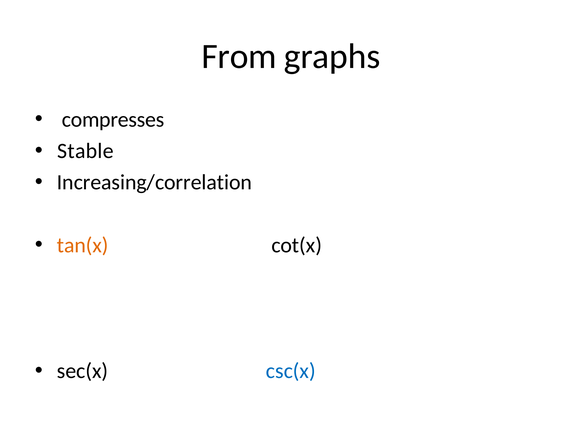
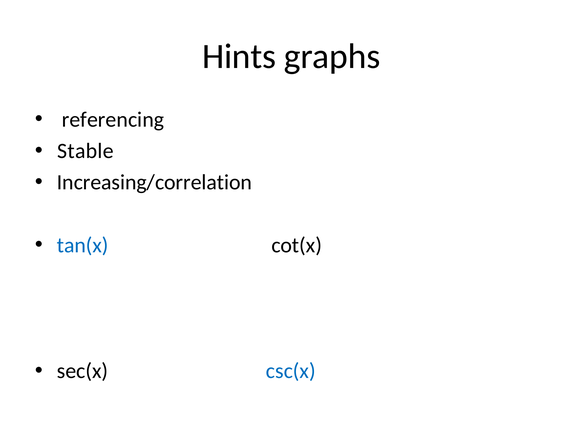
From: From -> Hints
compresses: compresses -> referencing
tan(x colour: orange -> blue
